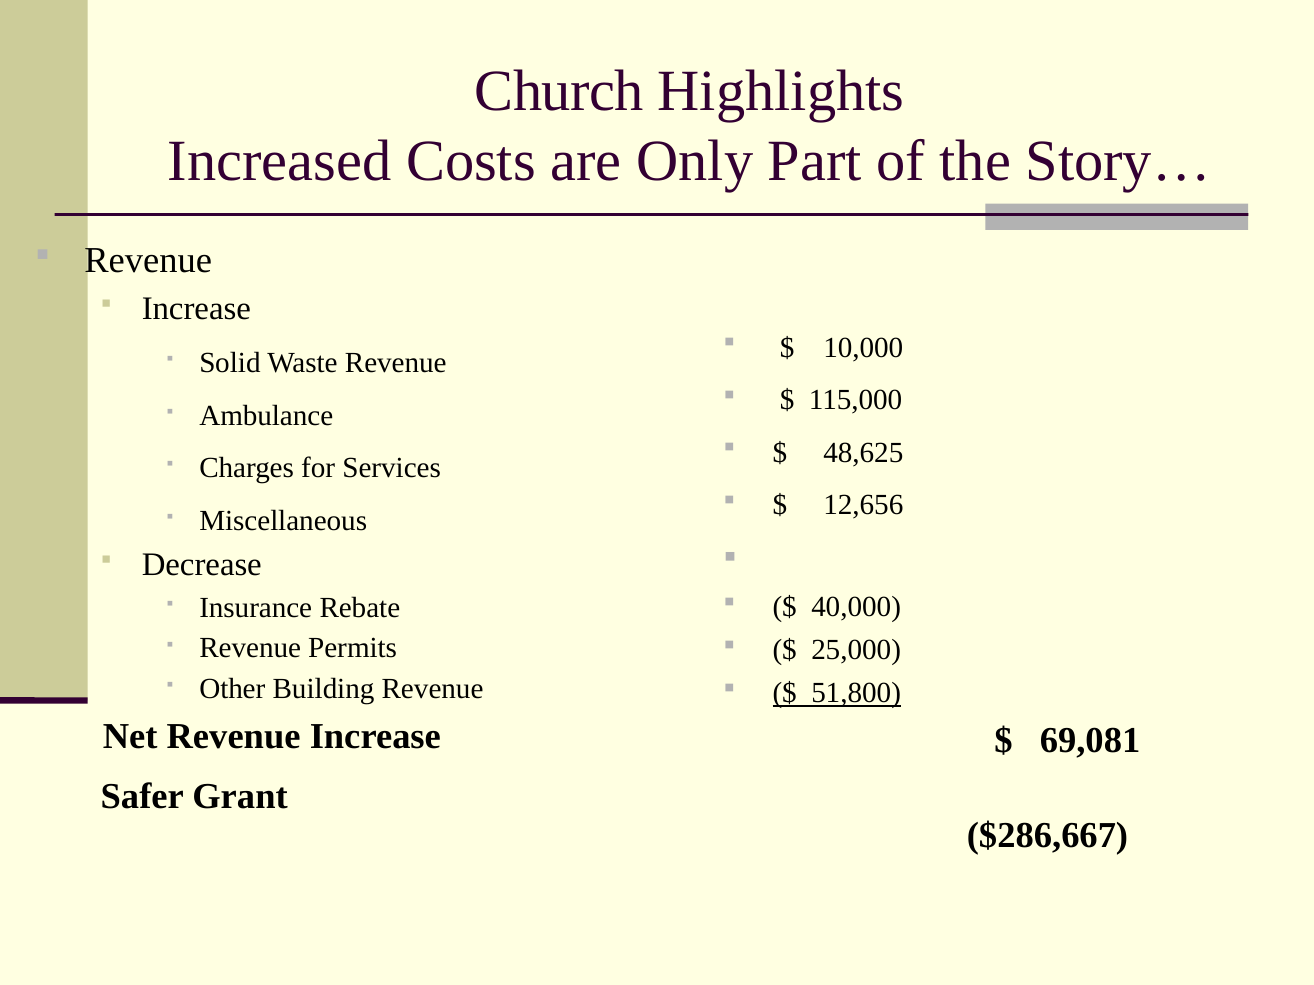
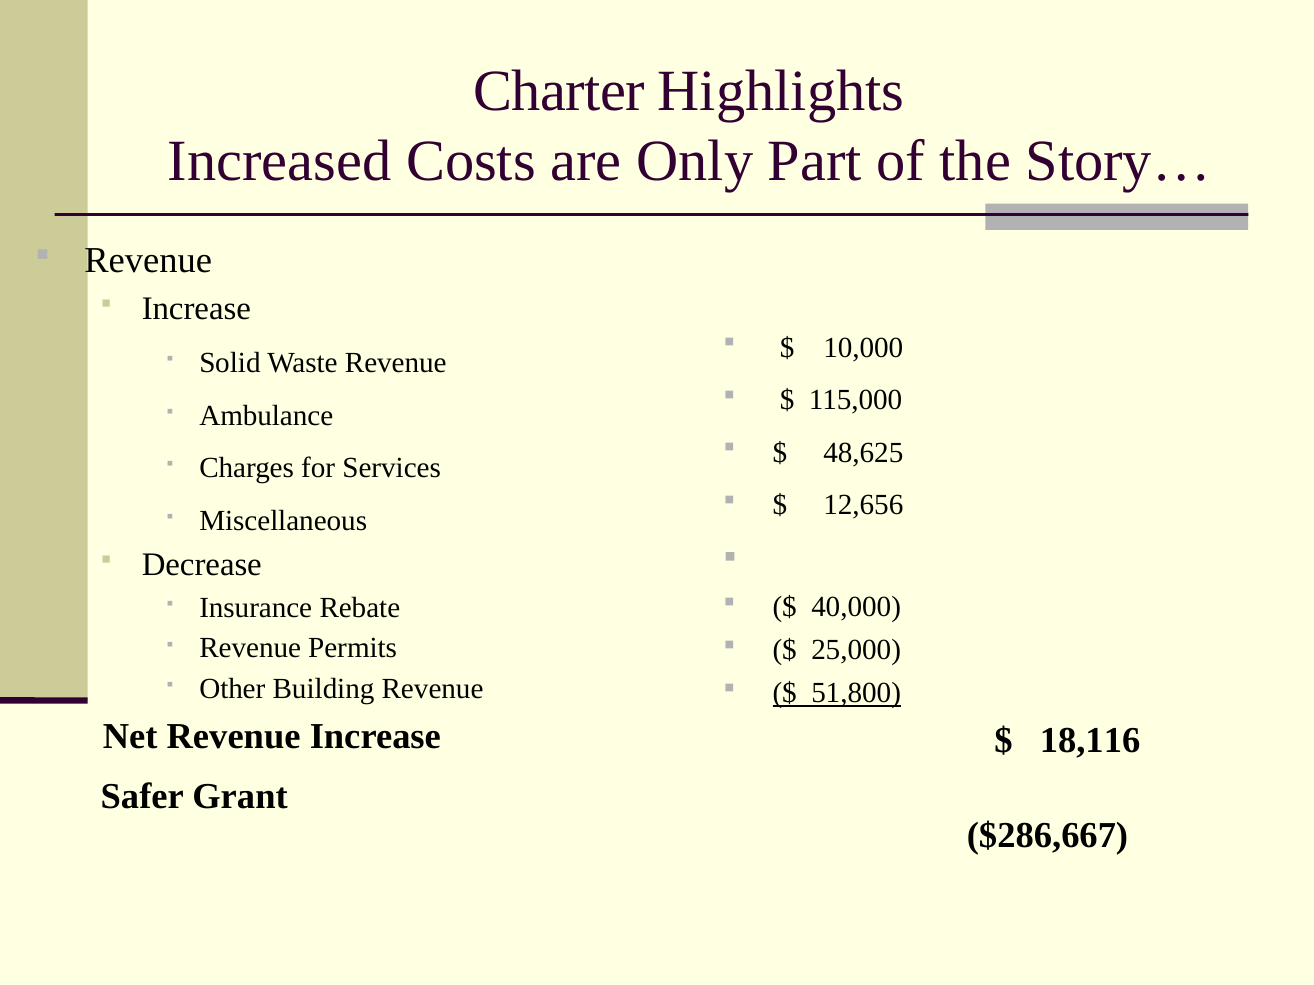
Church: Church -> Charter
69,081: 69,081 -> 18,116
